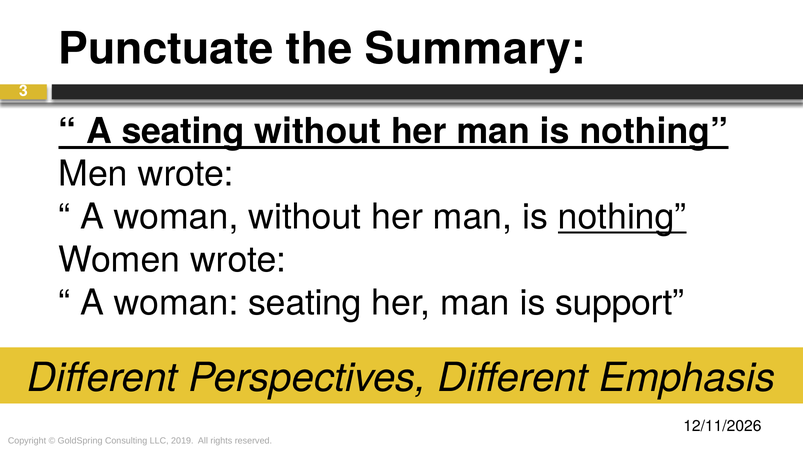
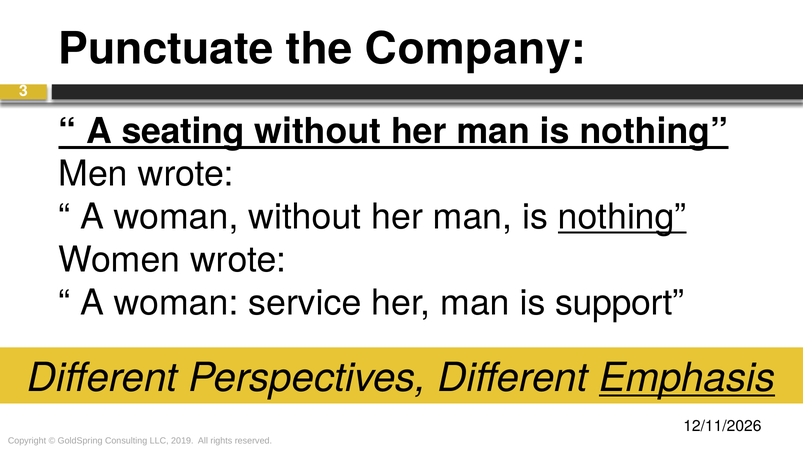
Summary: Summary -> Company
woman seating: seating -> service
Emphasis underline: none -> present
